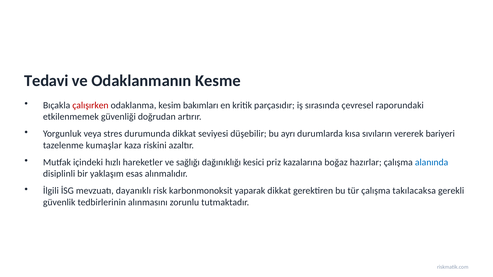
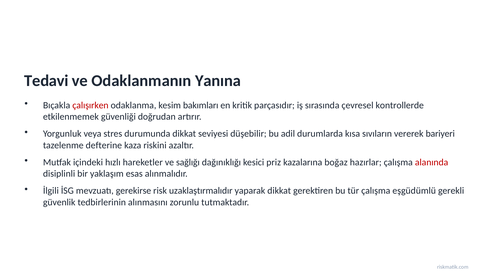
Kesme: Kesme -> Yanına
raporundaki: raporundaki -> kontrollerde
ayrı: ayrı -> adil
kumaşlar: kumaşlar -> defterine
alanında colour: blue -> red
dayanıklı: dayanıklı -> gerekirse
karbonmonoksit: karbonmonoksit -> uzaklaştırmalıdır
takılacaksa: takılacaksa -> eşgüdümlü
